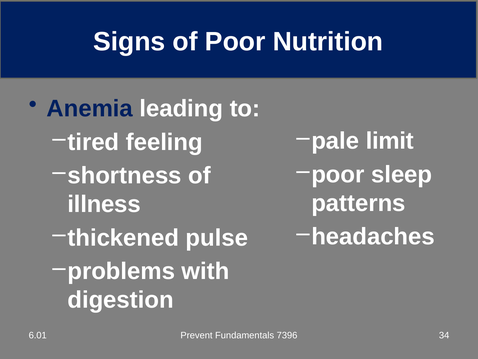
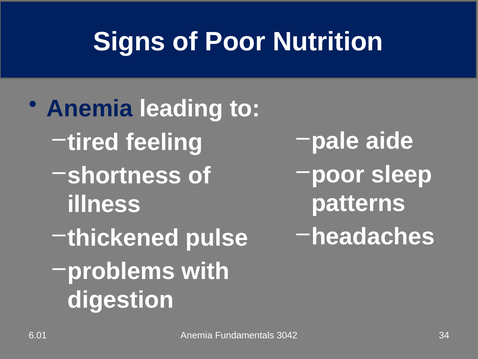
limit: limit -> aide
Prevent at (197, 335): Prevent -> Anemia
7396: 7396 -> 3042
